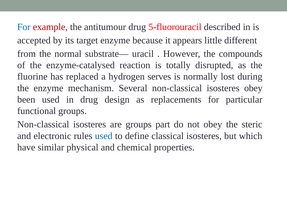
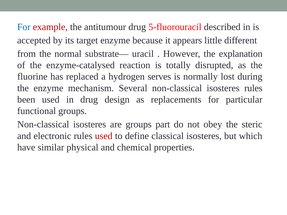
compounds: compounds -> explanation
isosteres obey: obey -> rules
used at (104, 136) colour: blue -> red
